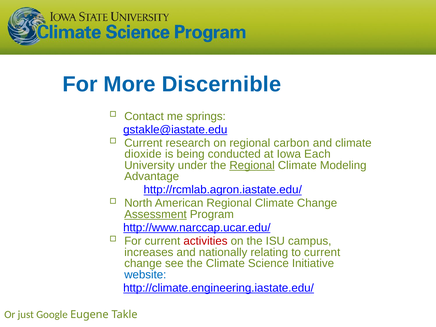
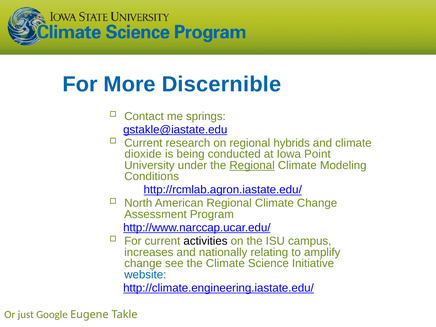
carbon: carbon -> hybrids
Each: Each -> Point
Advantage: Advantage -> Conditions
Assessment underline: present -> none
activities colour: red -> black
to current: current -> amplify
